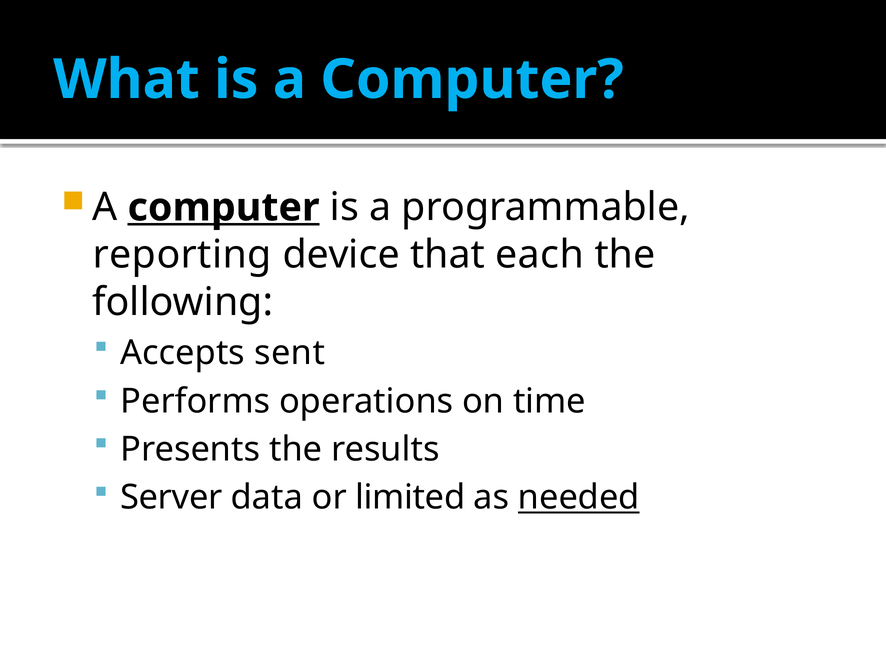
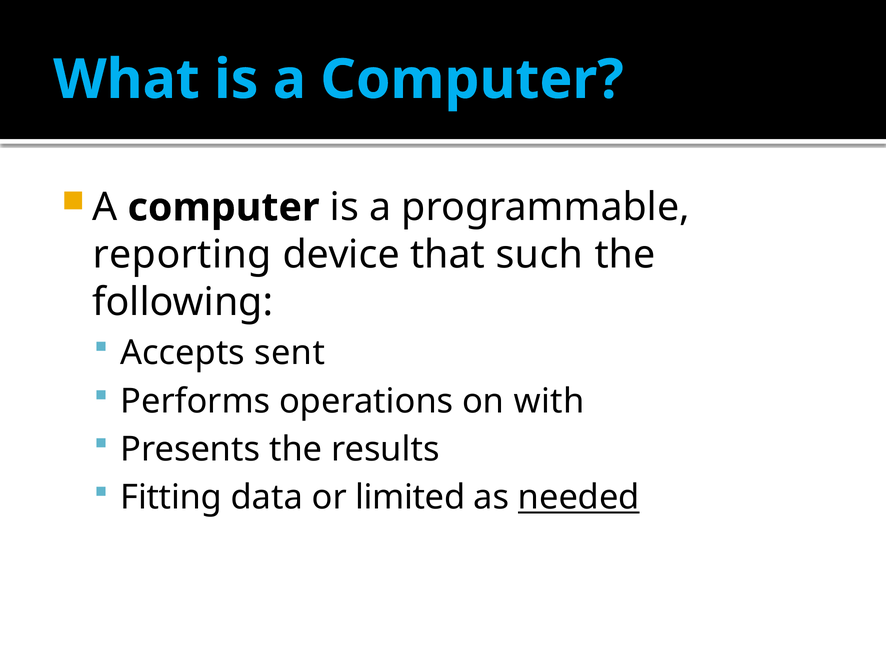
computer at (224, 207) underline: present -> none
each: each -> such
time: time -> with
Server: Server -> Fitting
